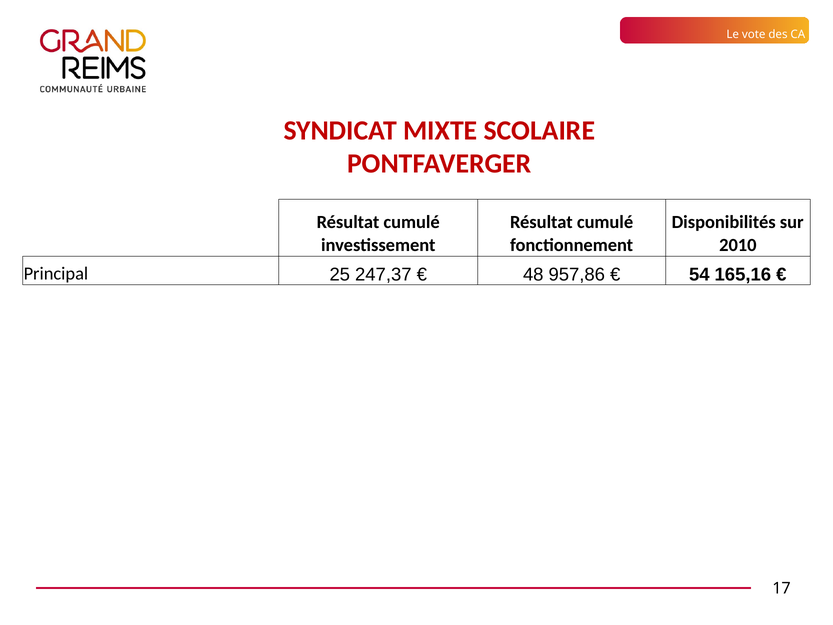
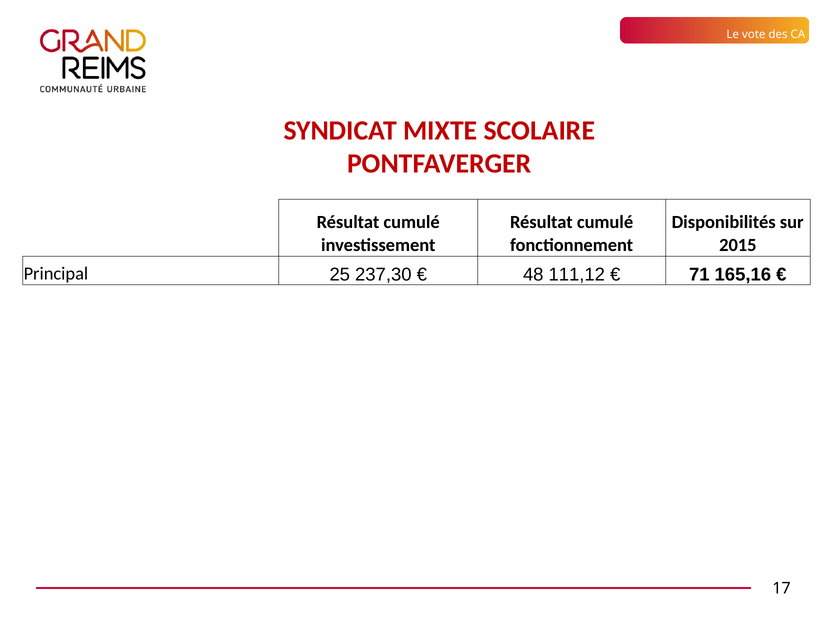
2010: 2010 -> 2015
247,37: 247,37 -> 237,30
957,86: 957,86 -> 111,12
54: 54 -> 71
